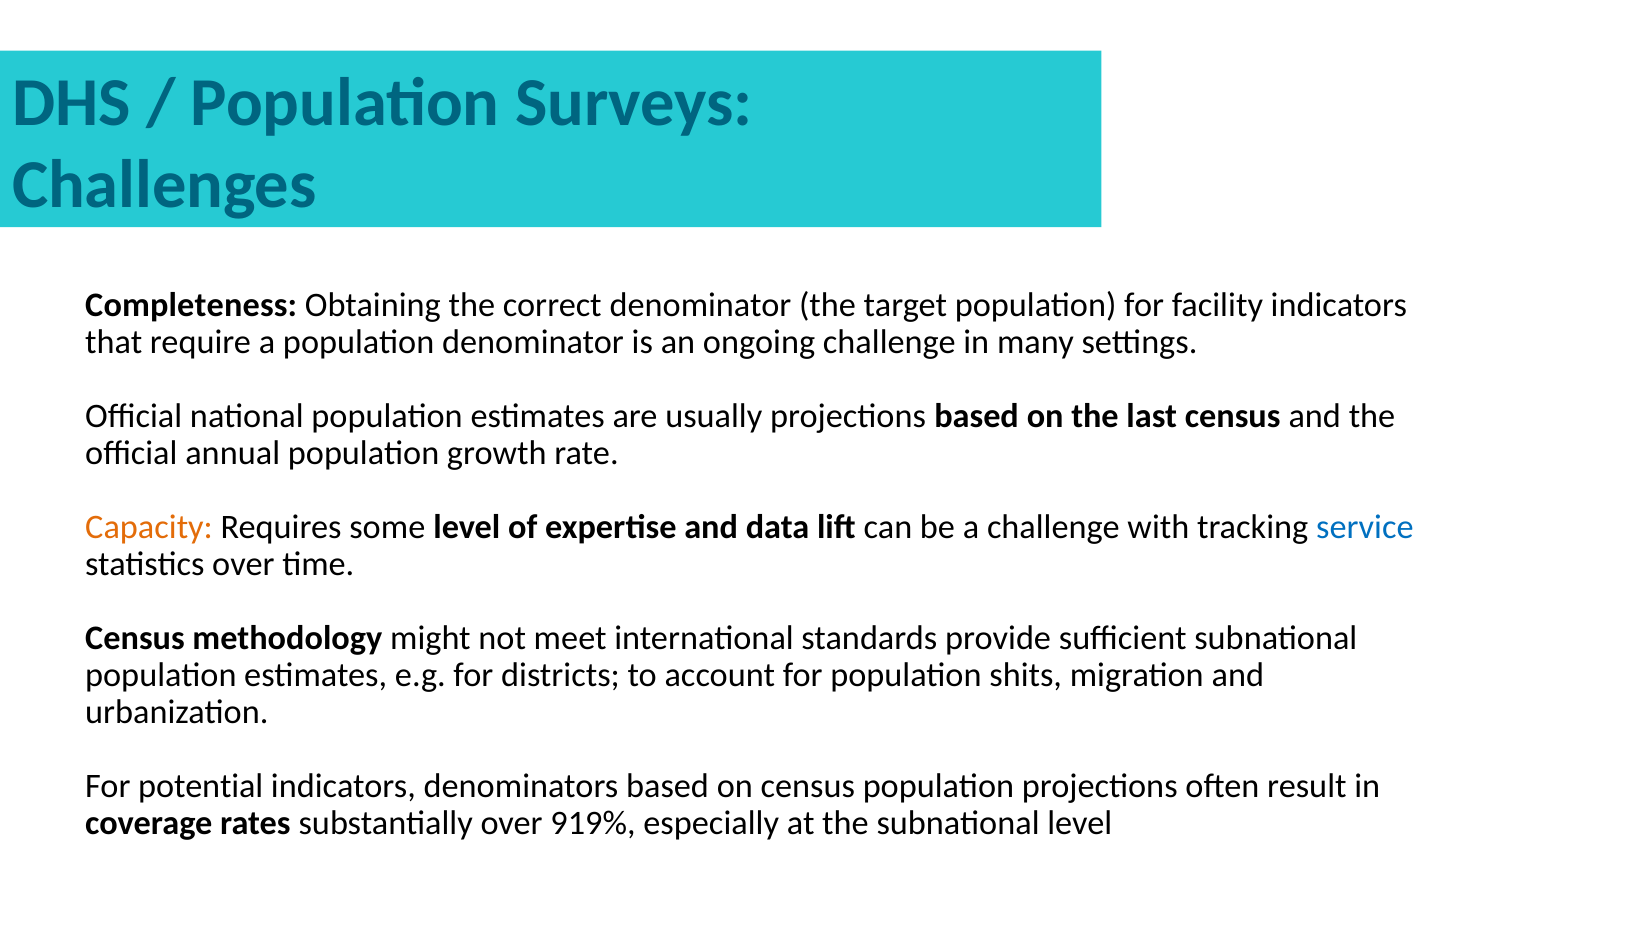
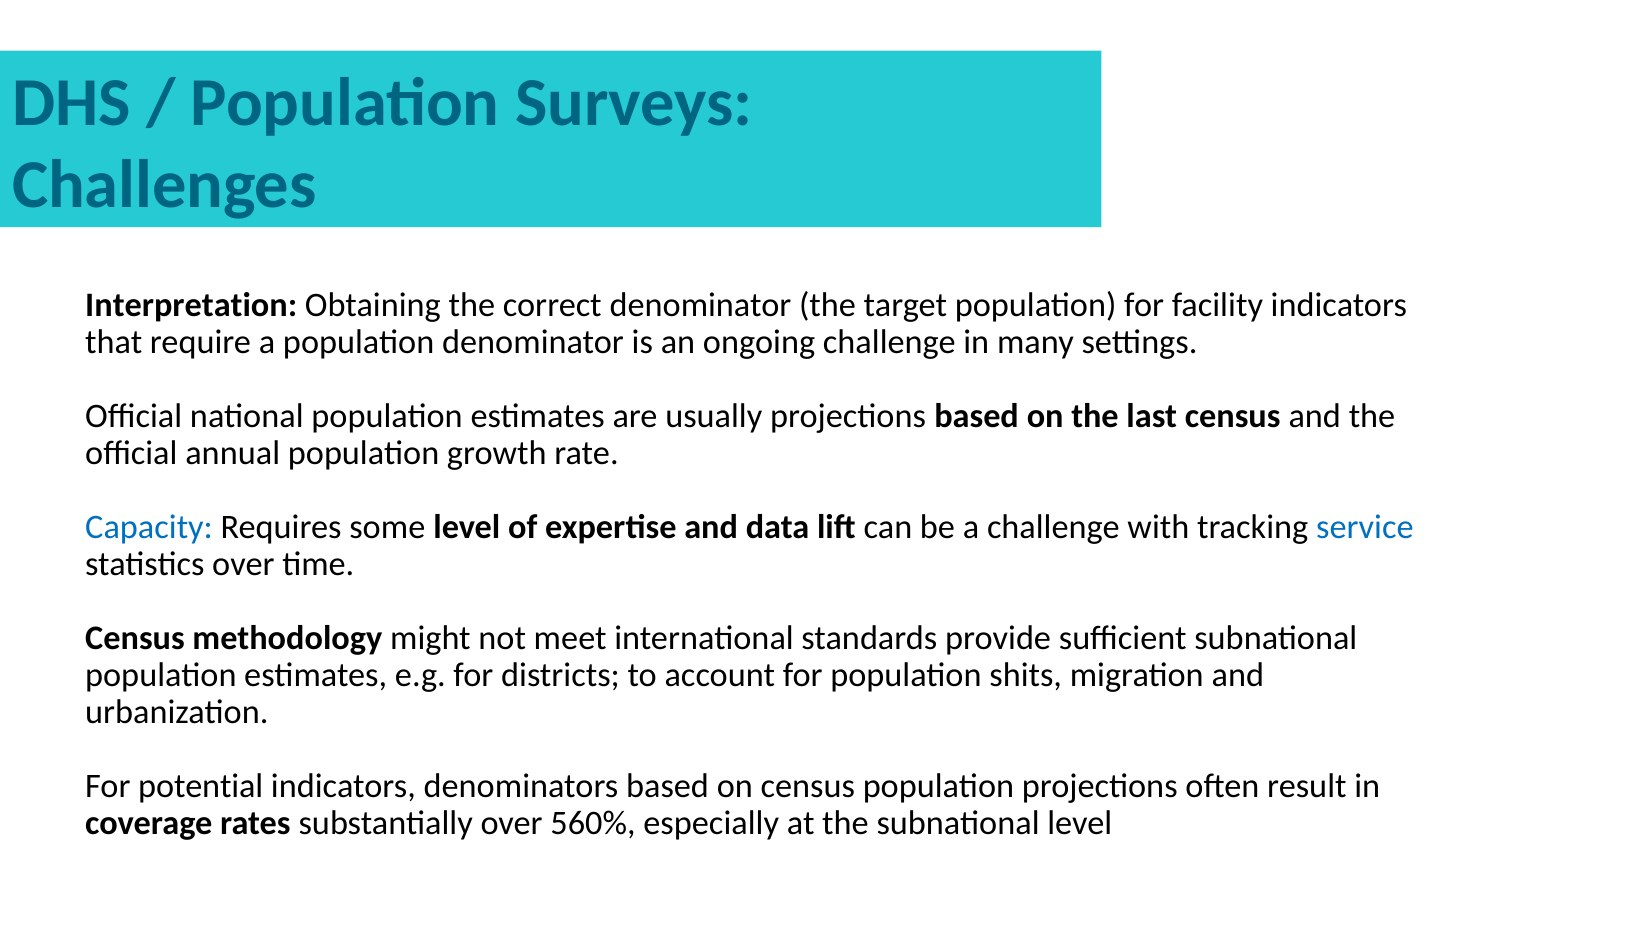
Completeness: Completeness -> Interpretation
Capacity colour: orange -> blue
919%: 919% -> 560%
